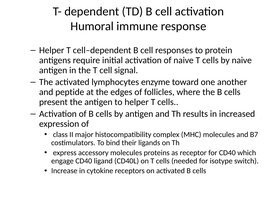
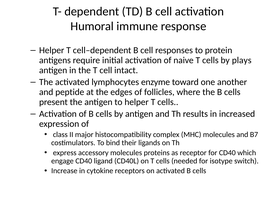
by naive: naive -> plays
signal: signal -> intact
